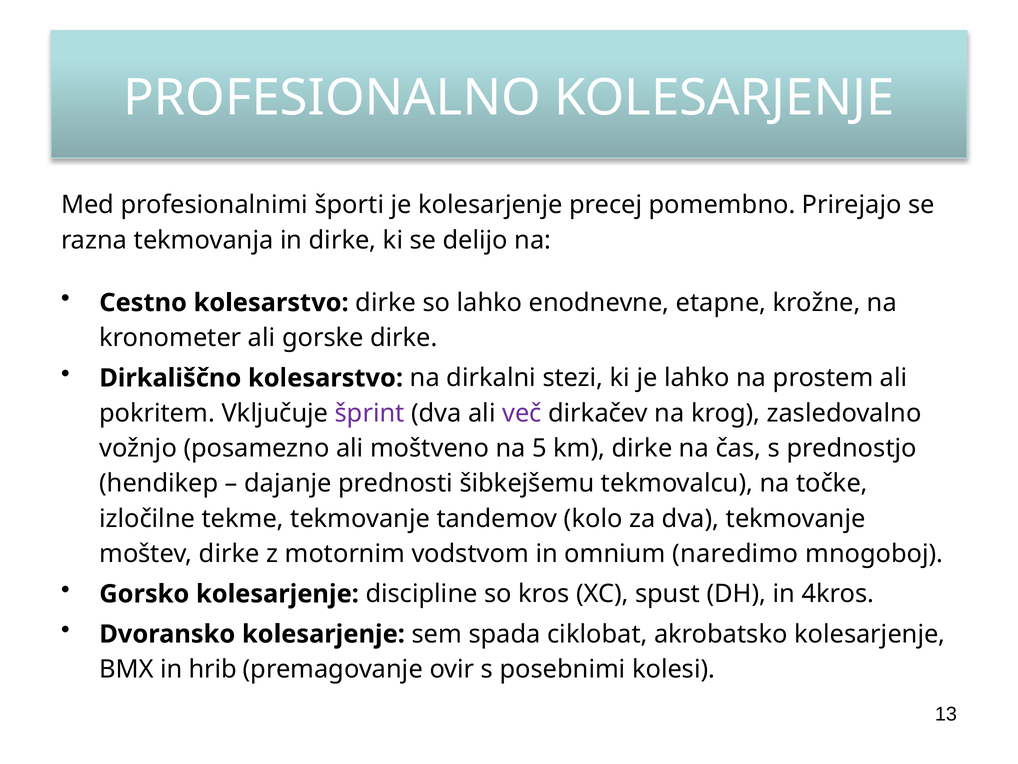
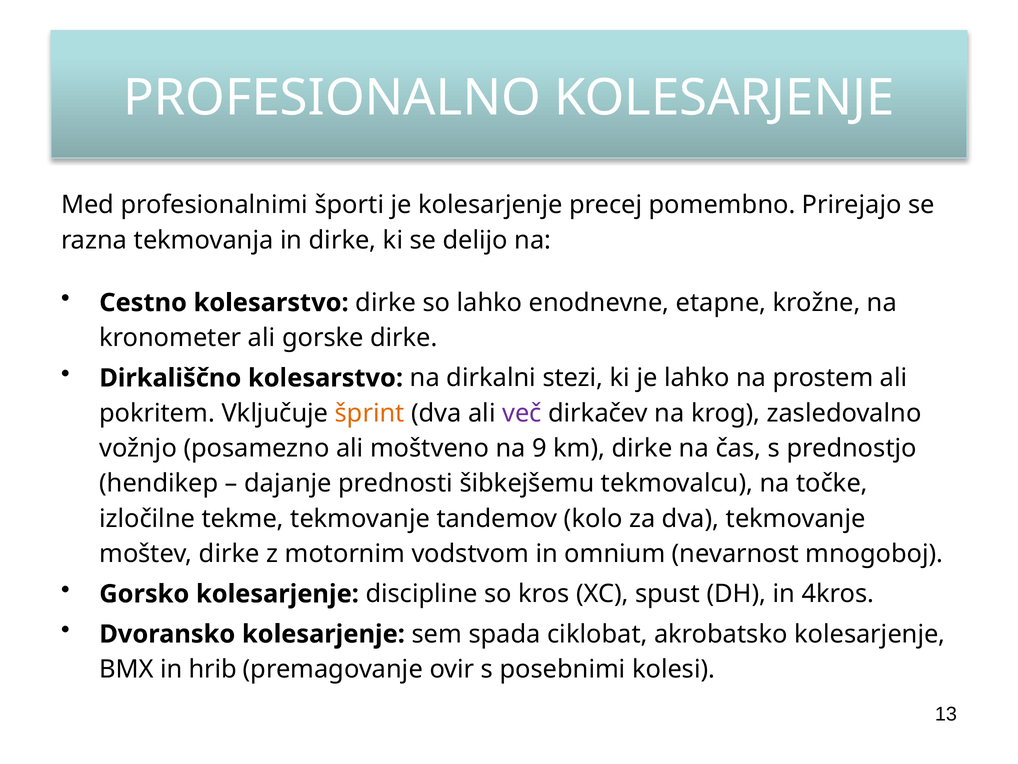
šprint colour: purple -> orange
5: 5 -> 9
naredimo: naredimo -> nevarnost
